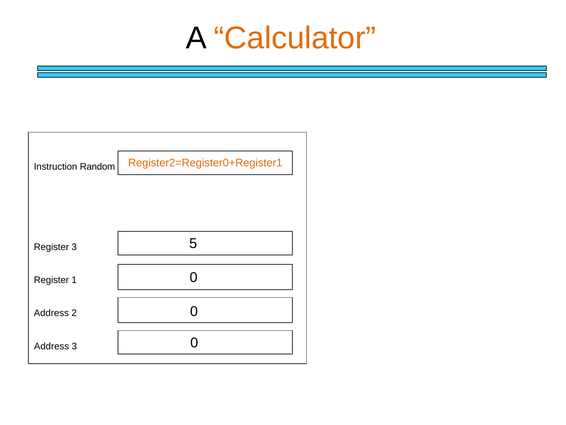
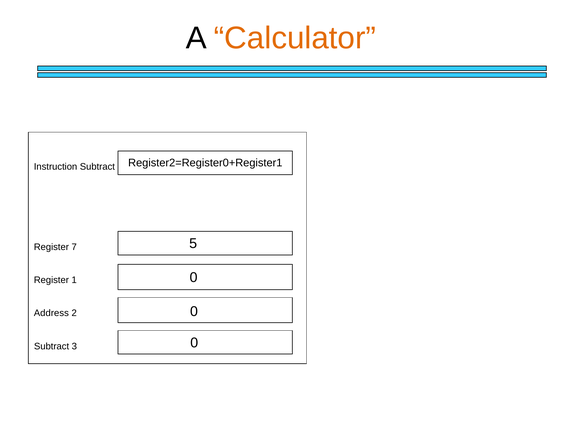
Register2=Register0+Register1 colour: orange -> black
Instruction Random: Random -> Subtract
Register 3: 3 -> 7
Address at (52, 346): Address -> Subtract
